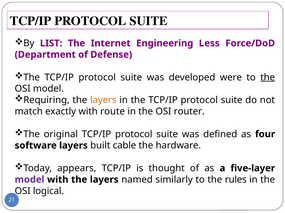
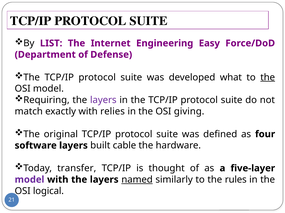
Less: Less -> Easy
were: were -> what
layers at (103, 100) colour: orange -> purple
route: route -> relies
router: router -> giving
appears: appears -> transfer
named underline: none -> present
